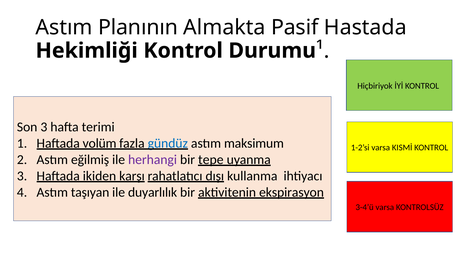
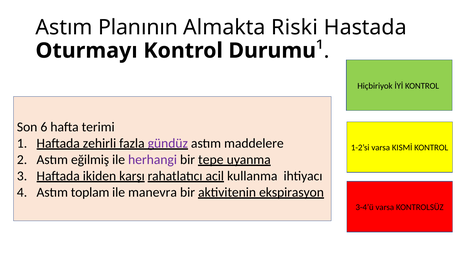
Pasif: Pasif -> Riski
Hekimliği: Hekimliği -> Oturmayı
Son 3: 3 -> 6
volüm: volüm -> zehirli
gündüz colour: blue -> purple
maksimum: maksimum -> maddelere
dışı: dışı -> acil
taşıyan: taşıyan -> toplam
duyarlılık: duyarlılık -> manevra
